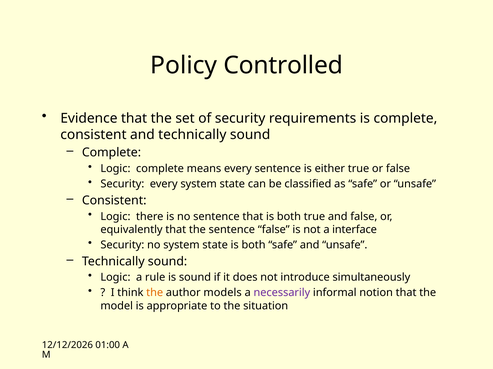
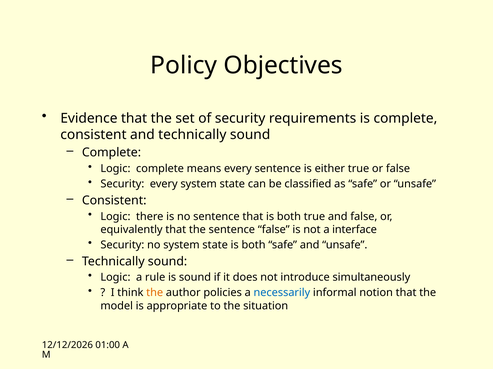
Controlled: Controlled -> Objectives
models: models -> policies
necessarily colour: purple -> blue
